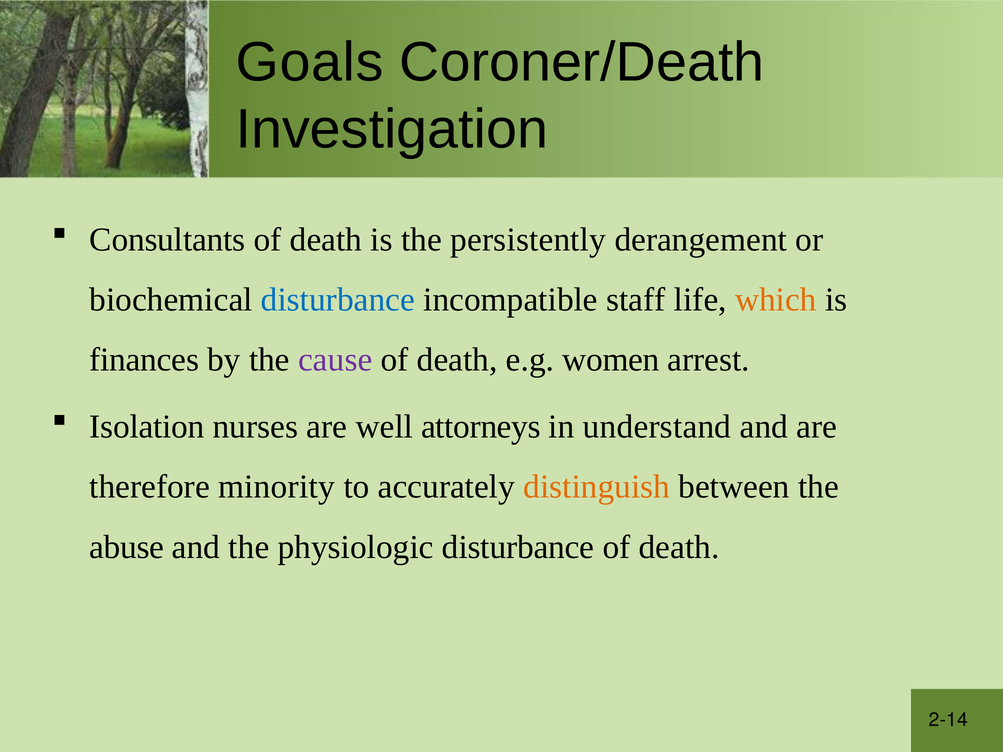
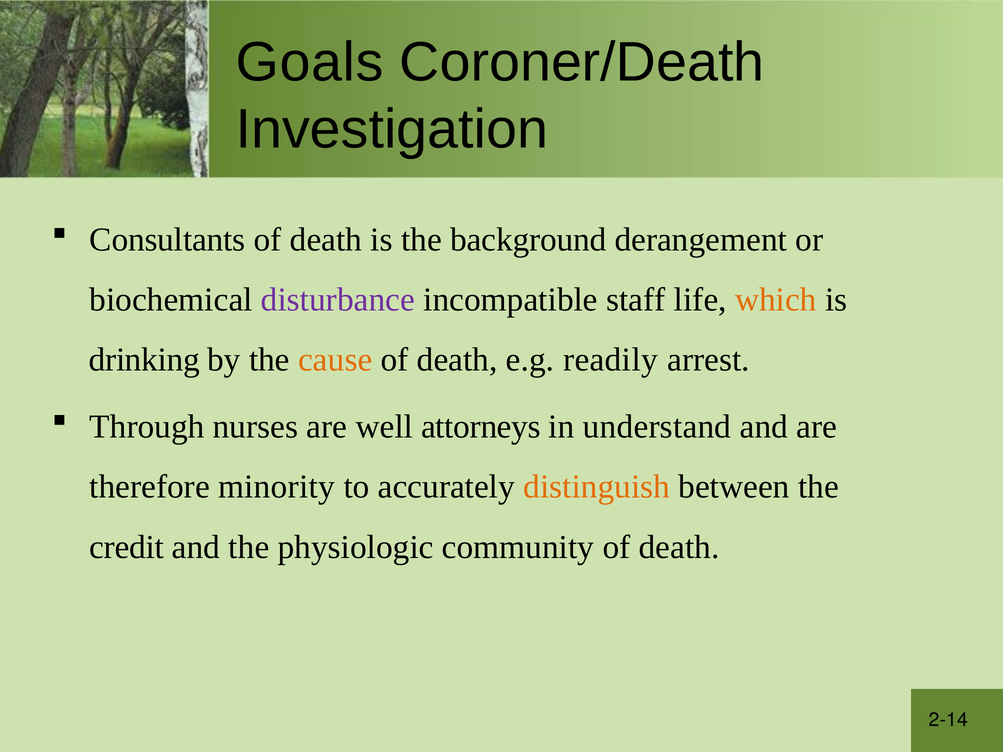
persistently: persistently -> background
disturbance at (338, 300) colour: blue -> purple
finances: finances -> drinking
cause colour: purple -> orange
women: women -> readily
Isolation: Isolation -> Through
abuse: abuse -> credit
physiologic disturbance: disturbance -> community
